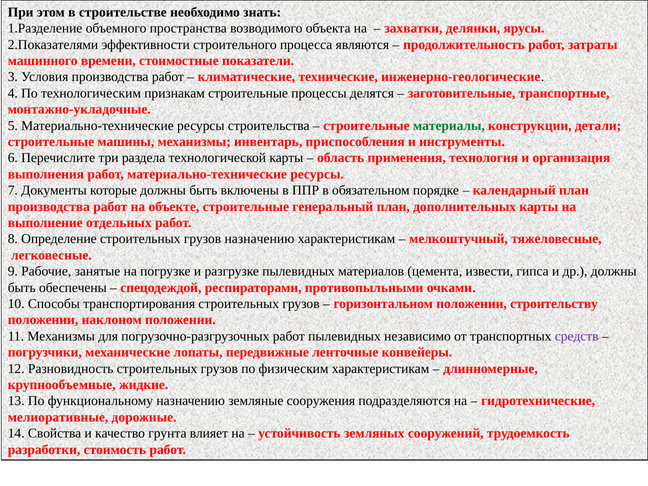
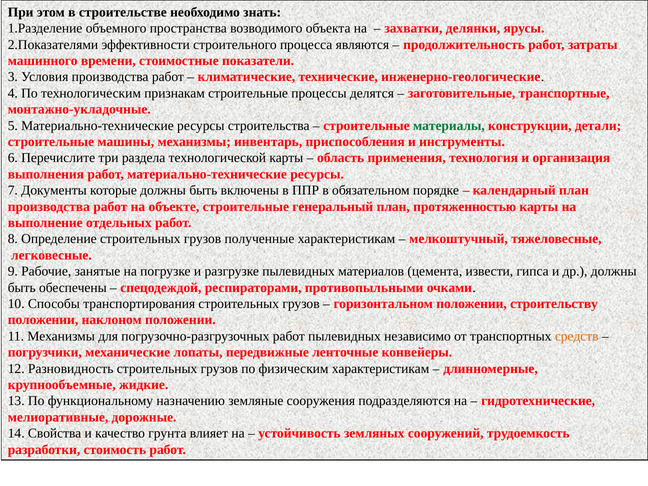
дополнительных: дополнительных -> протяженностью
грузов назначению: назначению -> полученные
средств colour: purple -> orange
